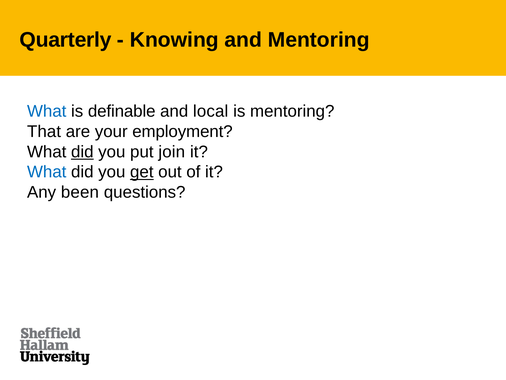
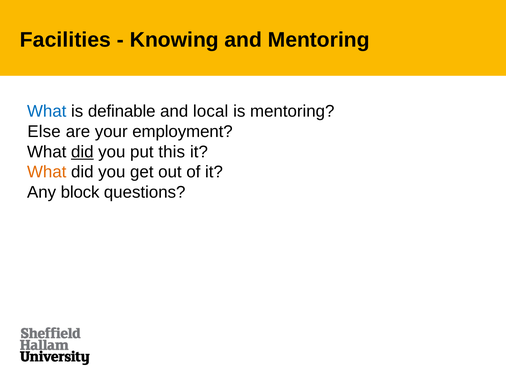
Quarterly: Quarterly -> Facilities
That: That -> Else
join: join -> this
What at (47, 172) colour: blue -> orange
get underline: present -> none
been: been -> block
